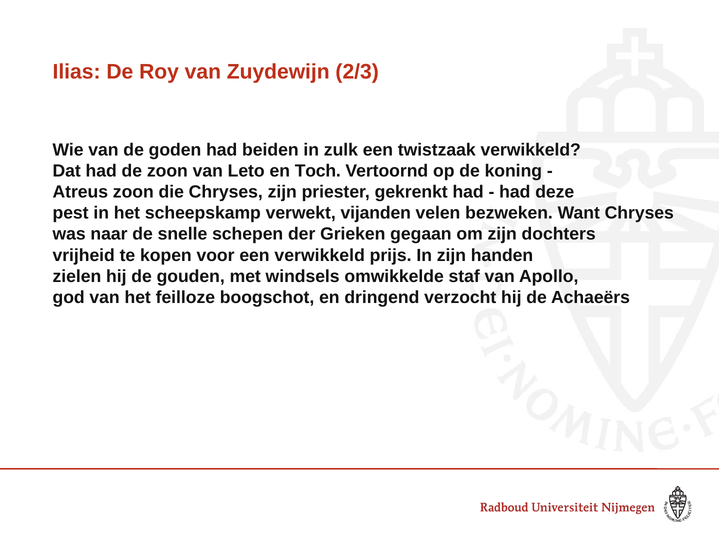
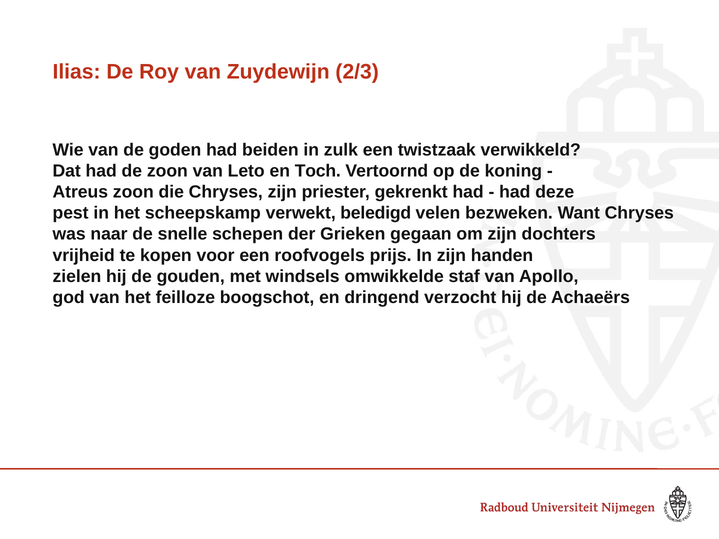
vijanden: vijanden -> beledigd
een verwikkeld: verwikkeld -> roofvogels
